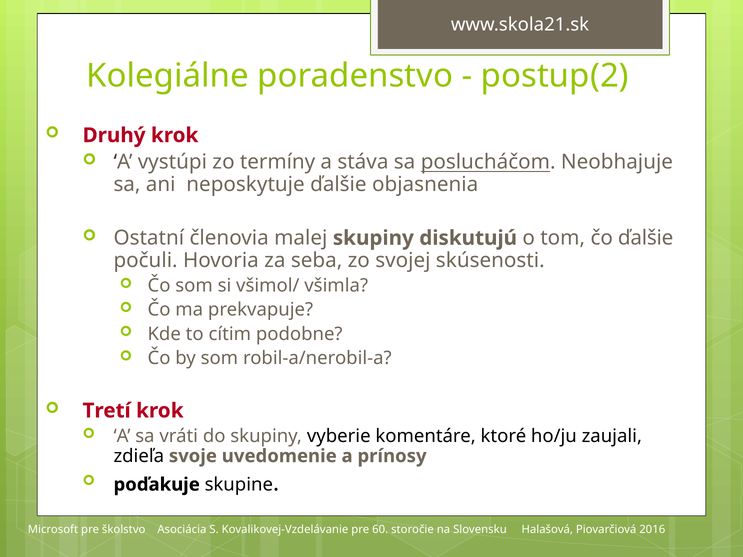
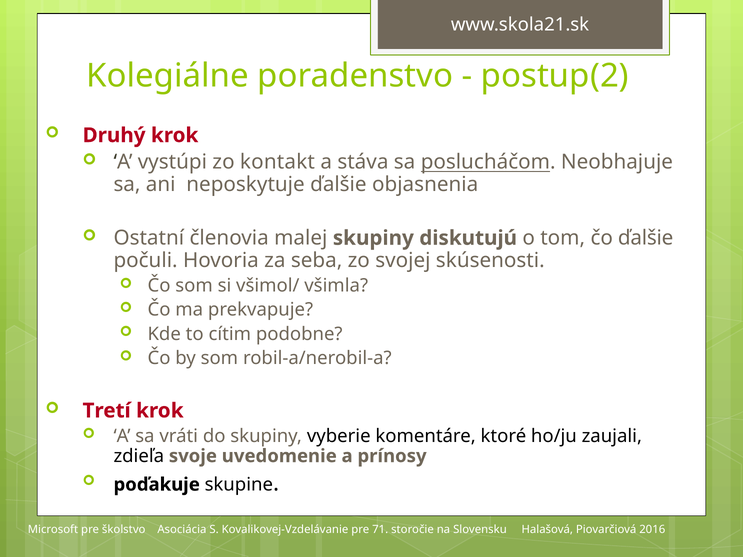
termíny: termíny -> kontakt
60: 60 -> 71
